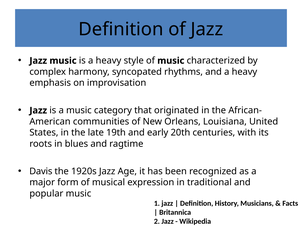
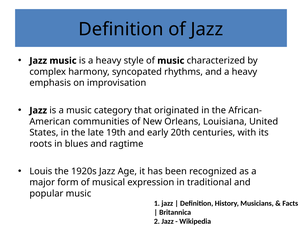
Davis: Davis -> Louis
